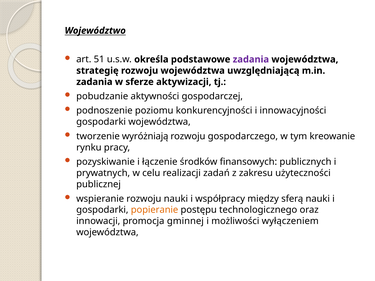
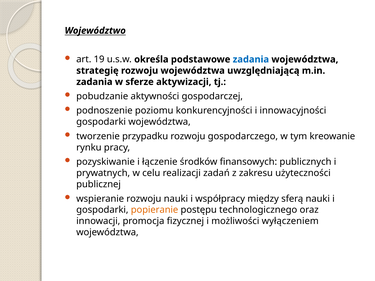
51: 51 -> 19
zadania at (251, 59) colour: purple -> blue
wyróżniają: wyróżniają -> przypadku
gminnej: gminnej -> fizycznej
